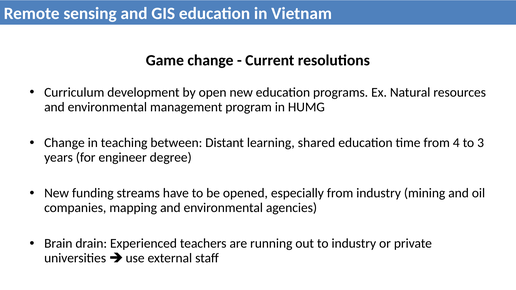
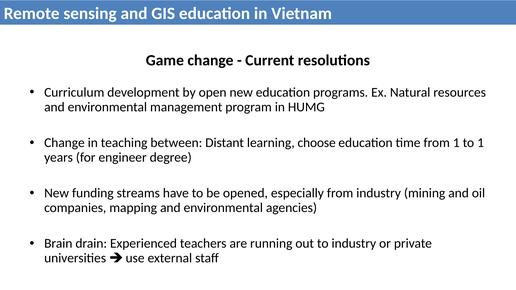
shared: shared -> choose
from 4: 4 -> 1
to 3: 3 -> 1
